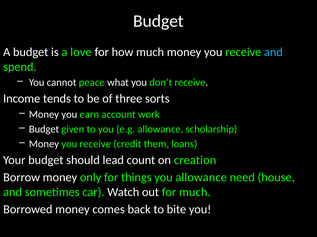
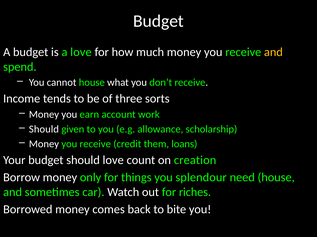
and at (273, 52) colour: light blue -> yellow
cannot peace: peace -> house
Budget at (44, 130): Budget -> Should
should lead: lead -> love
you allowance: allowance -> splendour
for much: much -> riches
